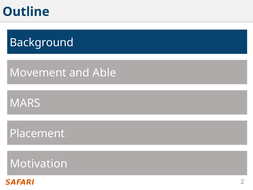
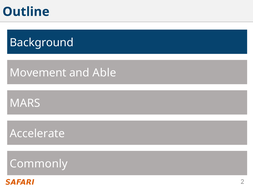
Placement: Placement -> Accelerate
Motivation: Motivation -> Commonly
